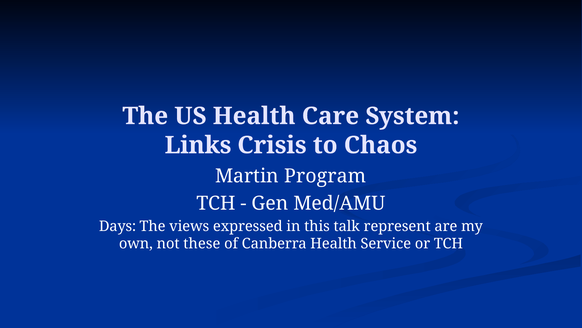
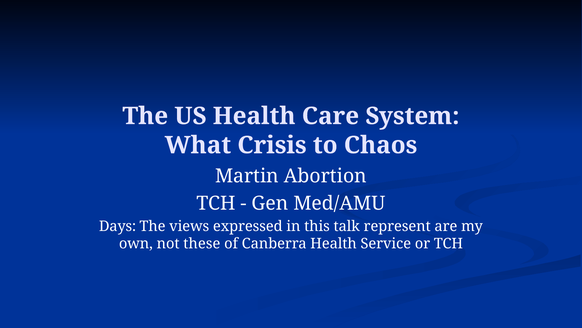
Links: Links -> What
Program: Program -> Abortion
